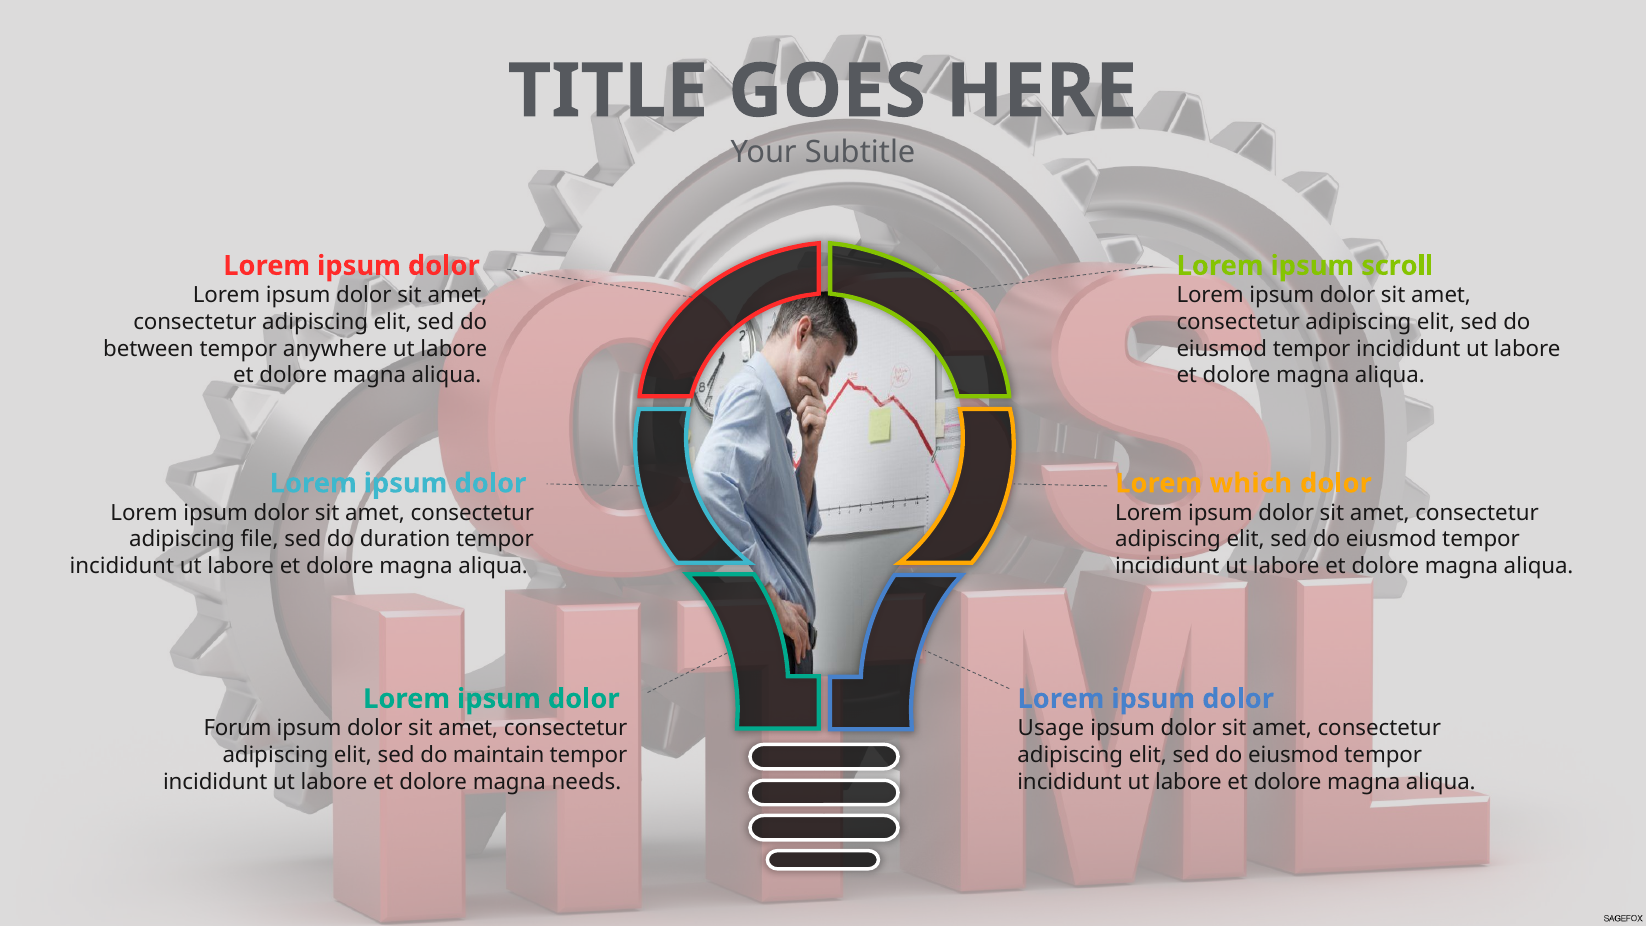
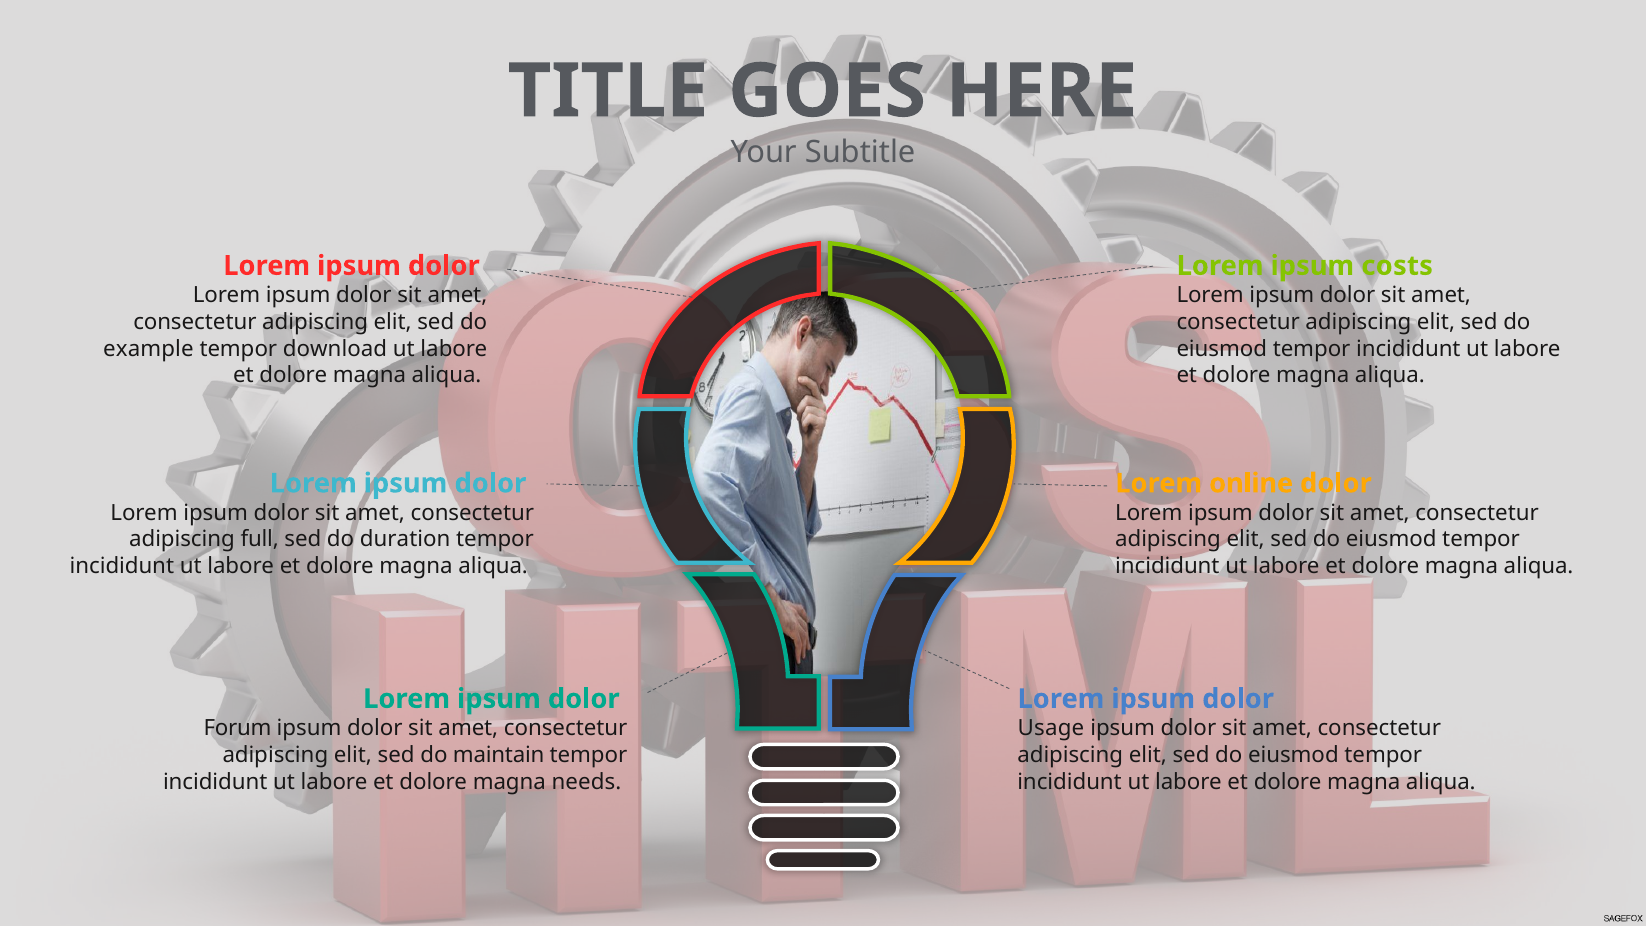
scroll: scroll -> costs
between: between -> example
anywhere: anywhere -> download
which: which -> online
file: file -> full
